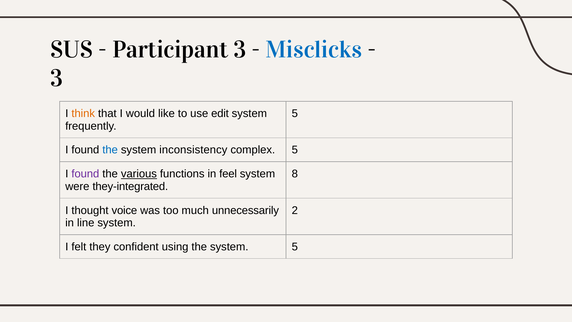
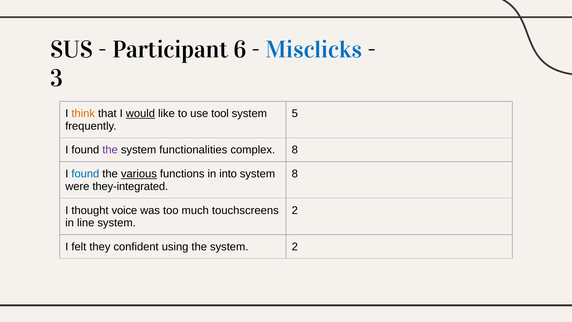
Participant 3: 3 -> 6
would underline: none -> present
edit: edit -> tool
the at (110, 150) colour: blue -> purple
inconsistency: inconsistency -> functionalities
complex 5: 5 -> 8
found at (85, 174) colour: purple -> blue
feel: feel -> into
unnecessarily: unnecessarily -> touchscreens
the system 5: 5 -> 2
